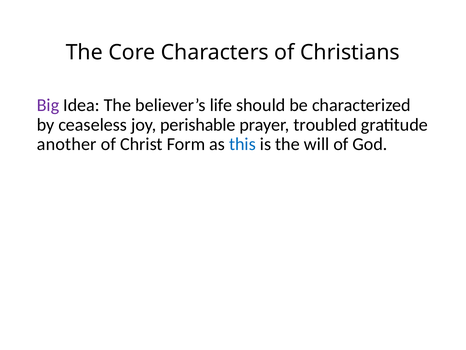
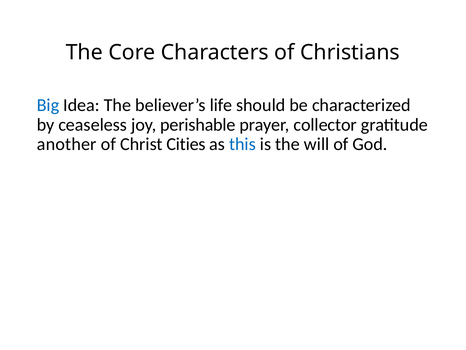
Big colour: purple -> blue
troubled: troubled -> collector
Form: Form -> Cities
